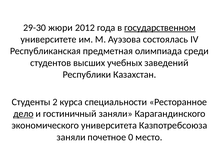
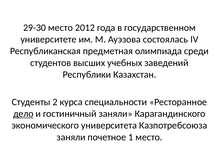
29-30 жюри: жюри -> место
государственном underline: present -> none
0: 0 -> 1
